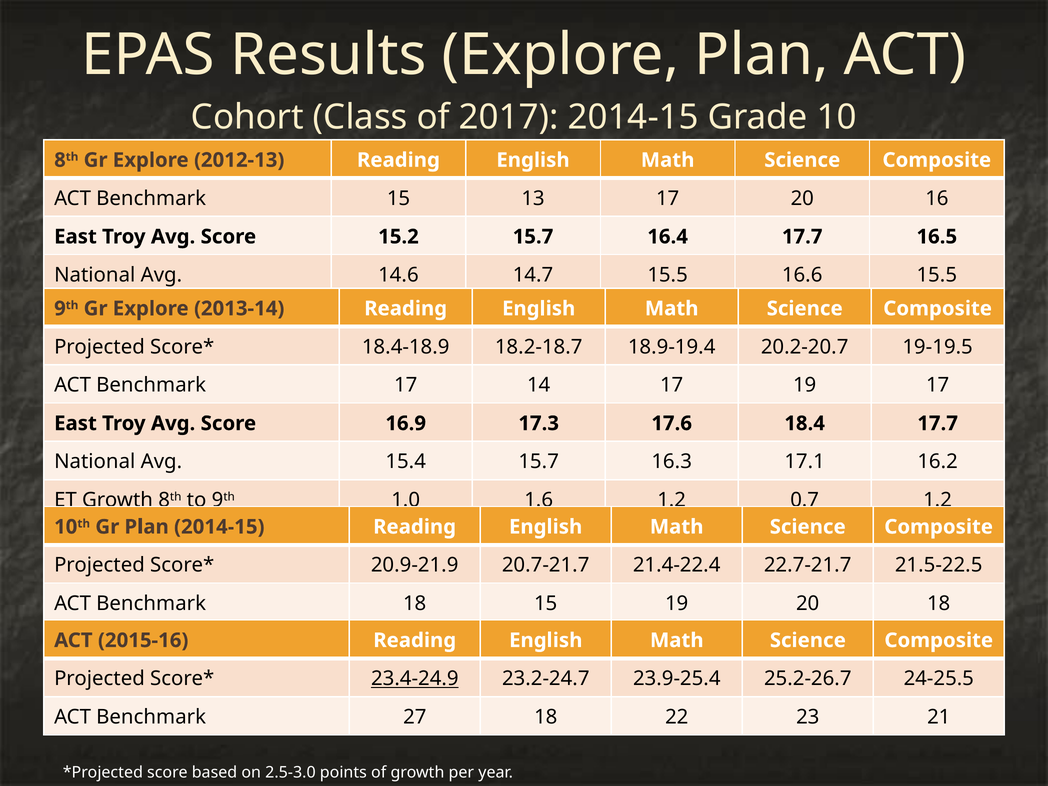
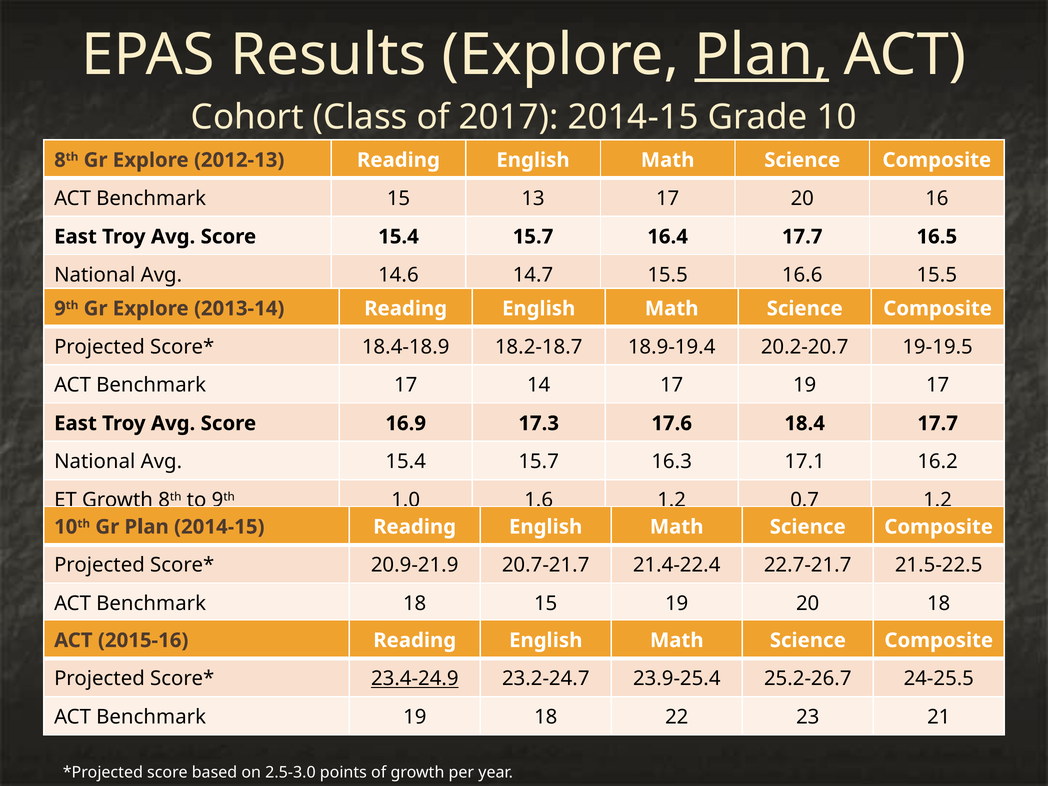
Plan at (762, 55) underline: none -> present
Score 15.2: 15.2 -> 15.4
Benchmark 27: 27 -> 19
